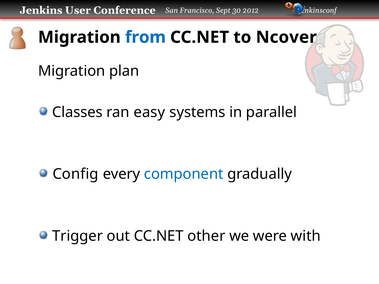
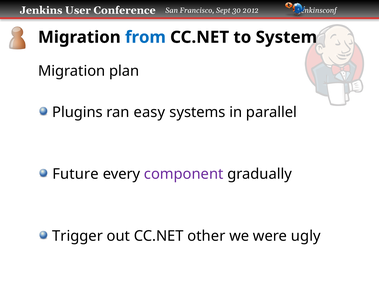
Ncover: Ncover -> System
Classes: Classes -> Plugins
Config: Config -> Future
component colour: blue -> purple
with: with -> ugly
